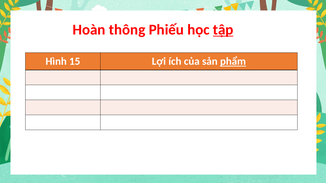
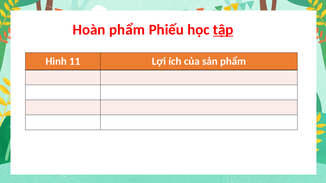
Hoàn thông: thông -> phẩm
15: 15 -> 11
phẩm at (233, 62) underline: present -> none
